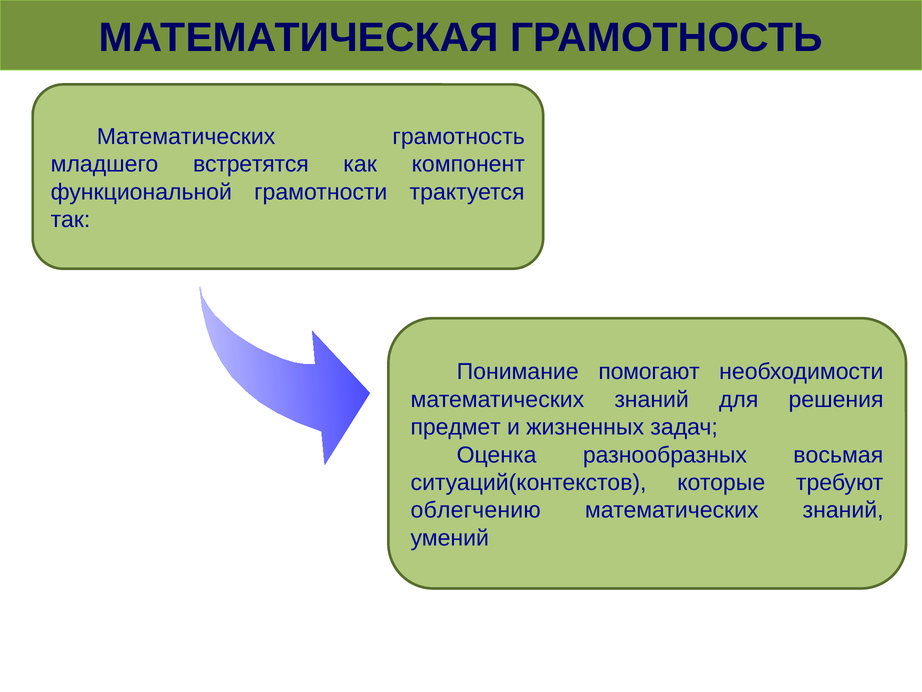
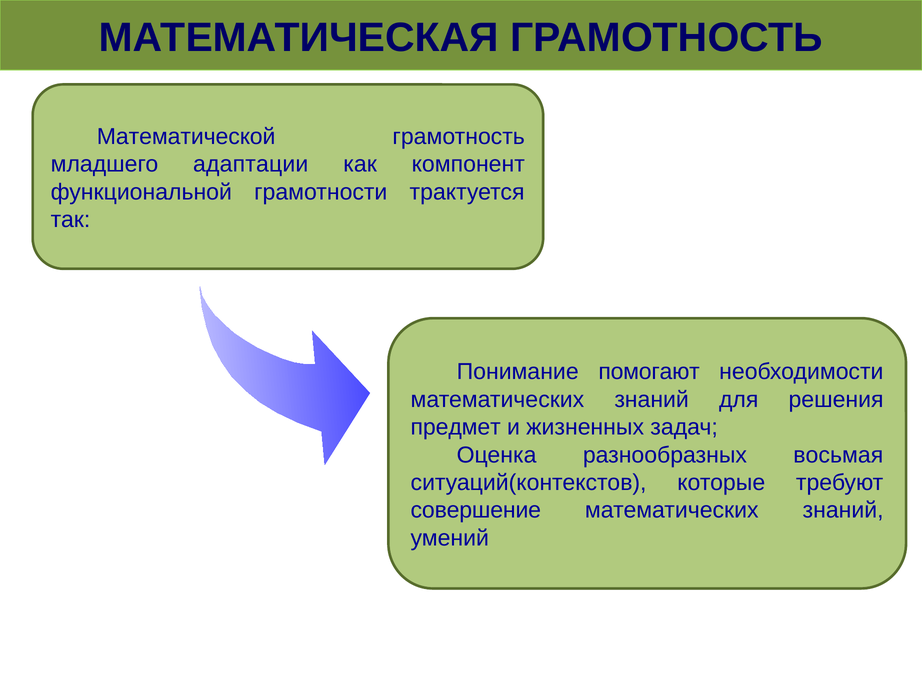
Математических at (186, 137): Математических -> Математической
встретятся: встретятся -> адаптации
облегчению: облегчению -> совершение
